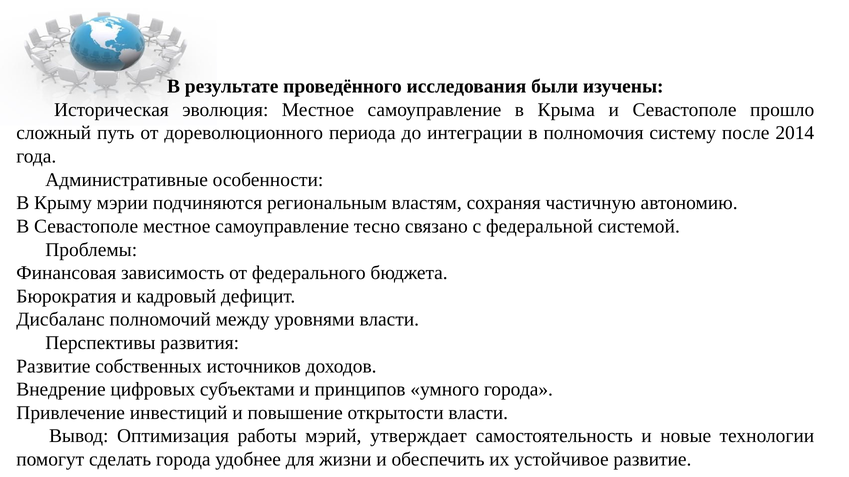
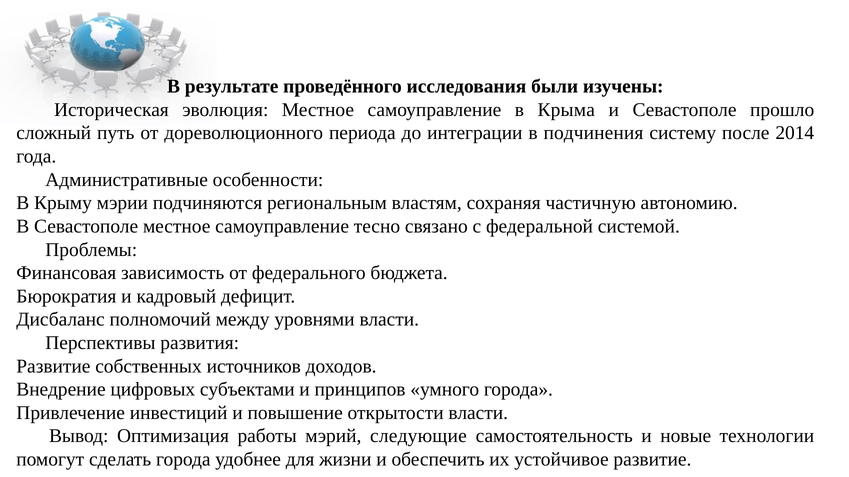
полномочия: полномочия -> подчинения
утверждает: утверждает -> следующие
